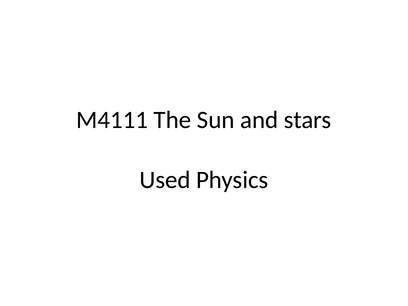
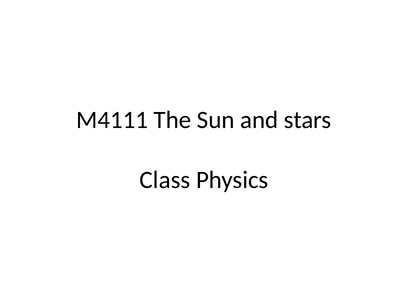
Used: Used -> Class
